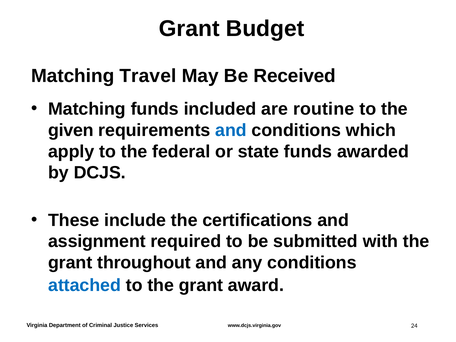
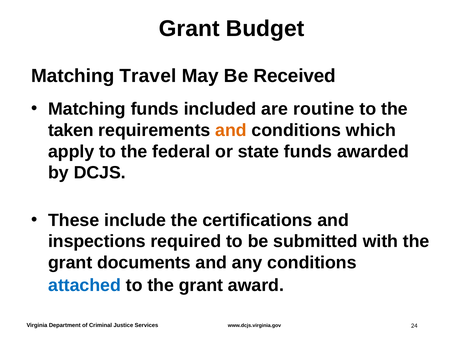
given: given -> taken
and at (231, 130) colour: blue -> orange
assignment: assignment -> inspections
throughout: throughout -> documents
